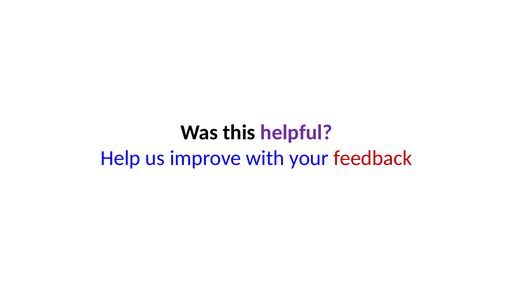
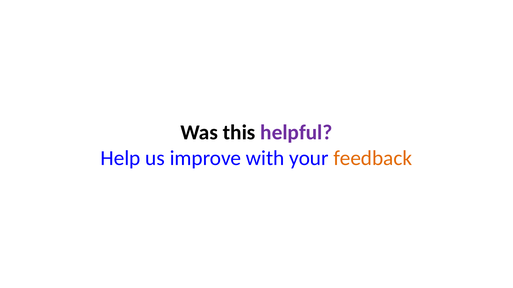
feedback colour: red -> orange
